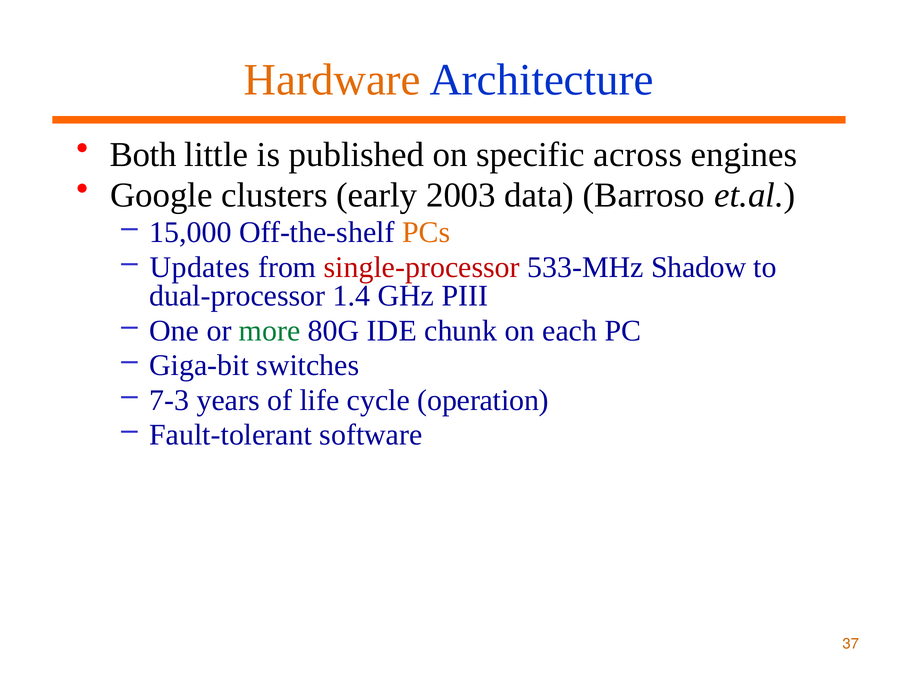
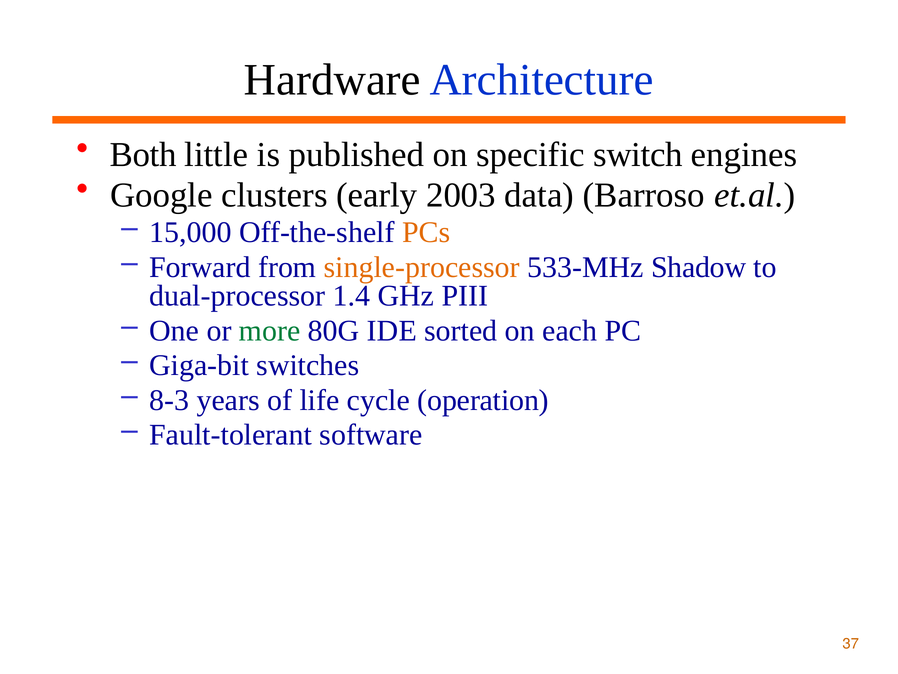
Hardware colour: orange -> black
across: across -> switch
Updates: Updates -> Forward
single-processor colour: red -> orange
chunk: chunk -> sorted
7-3: 7-3 -> 8-3
